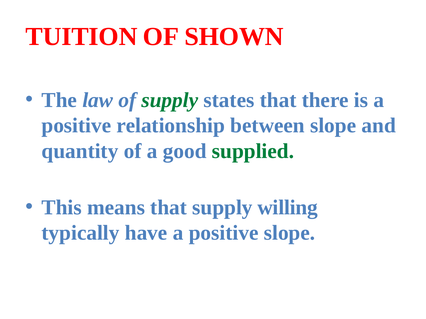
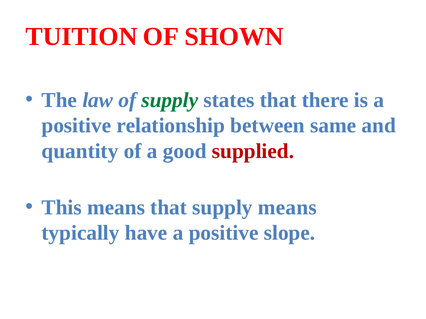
between slope: slope -> same
supplied colour: green -> red
supply willing: willing -> means
